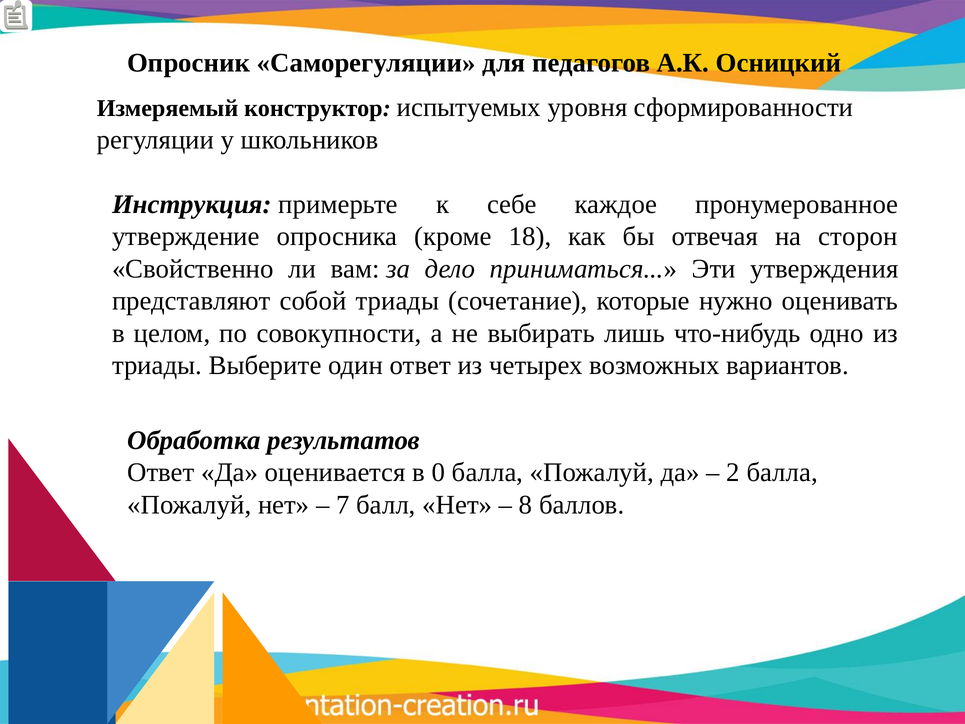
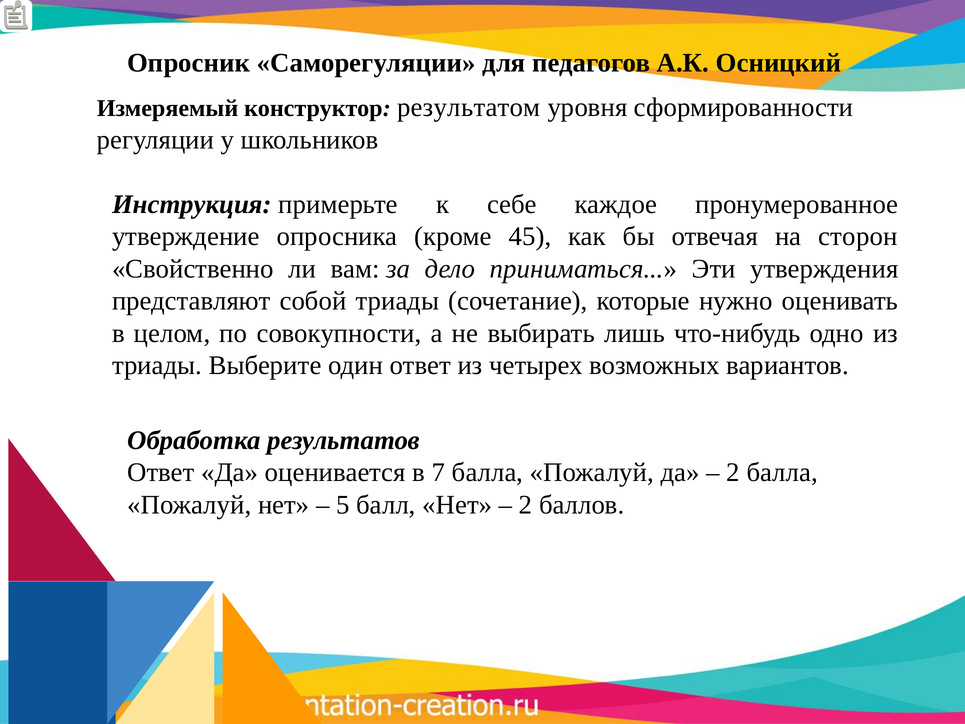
испытуемых: испытуемых -> результатом
18: 18 -> 45
0: 0 -> 7
7: 7 -> 5
8 at (526, 504): 8 -> 2
